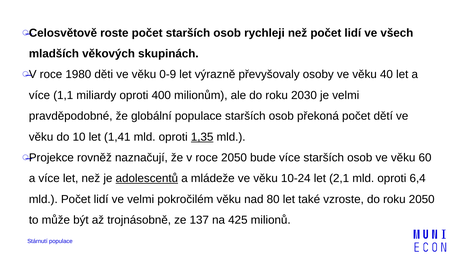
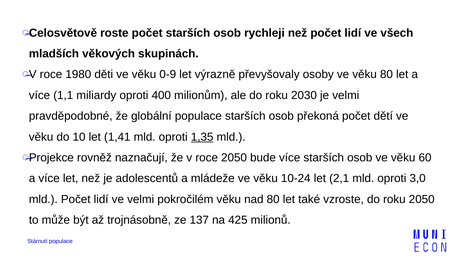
věku 40: 40 -> 80
adolescentů underline: present -> none
6,4: 6,4 -> 3,0
